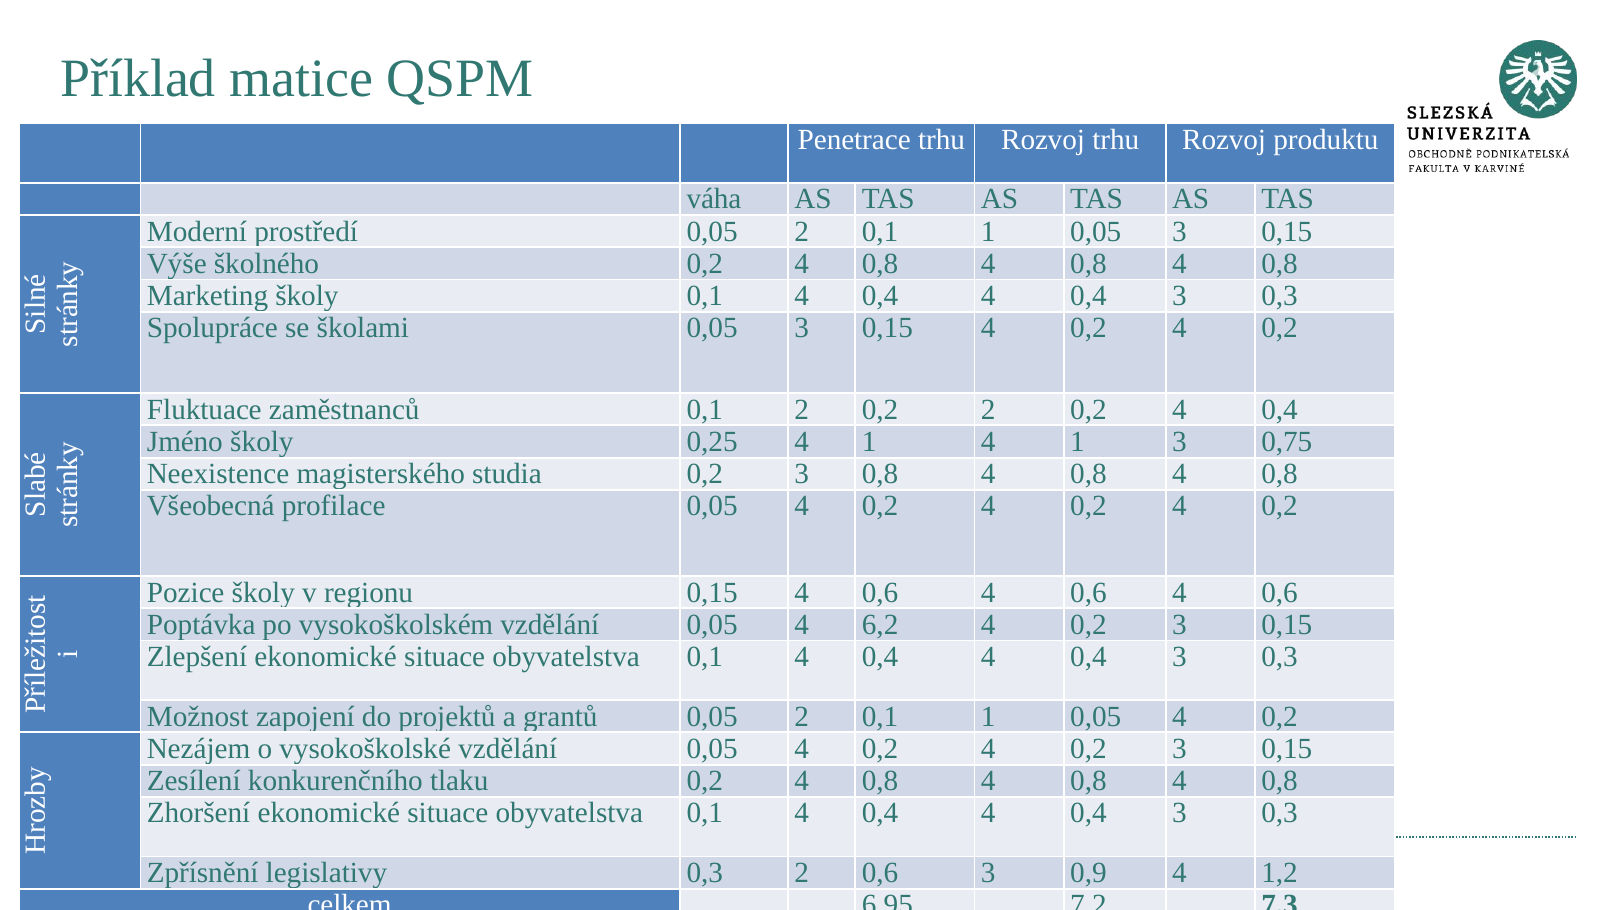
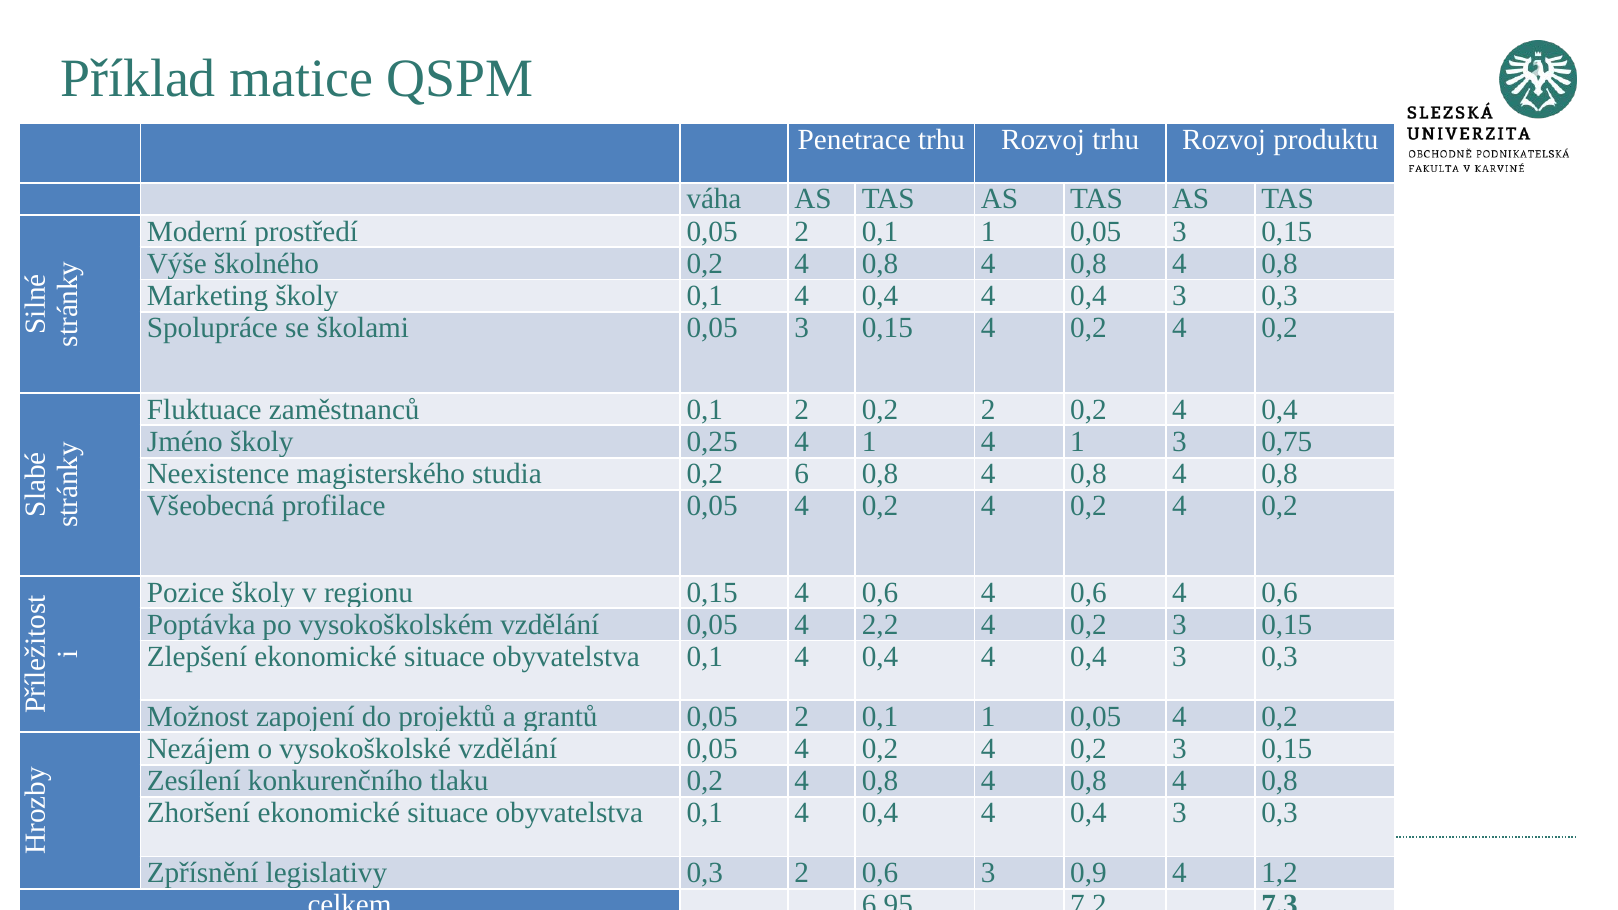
studia 0,2 3: 3 -> 6
6,2: 6,2 -> 2,2
